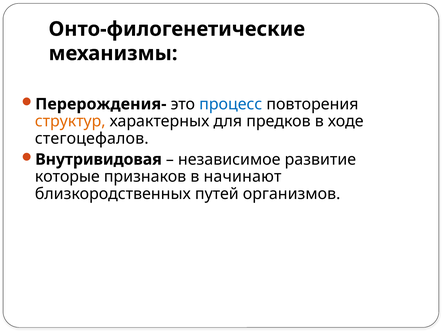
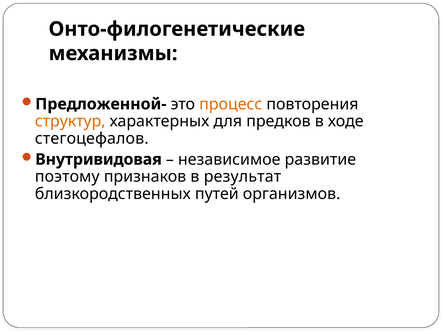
Перерождения-: Перерождения- -> Предложенной-
процесс colour: blue -> orange
которые: которые -> поэтому
начинают: начинают -> результат
